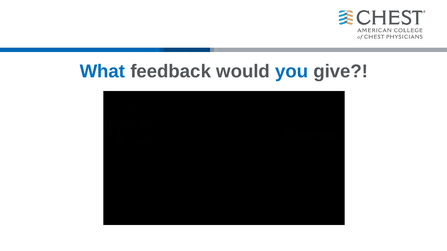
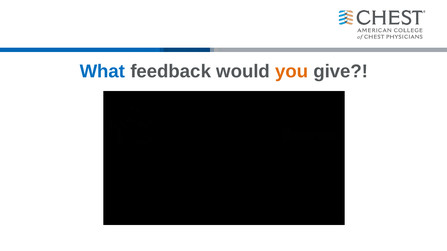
you colour: blue -> orange
